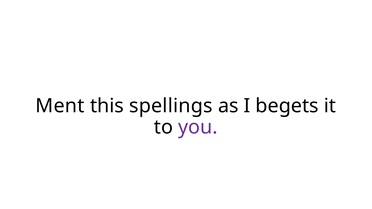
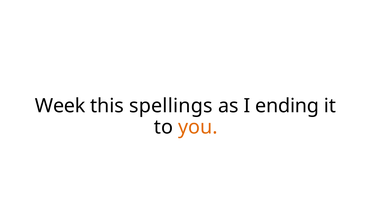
Ment: Ment -> Week
begets: begets -> ending
you colour: purple -> orange
